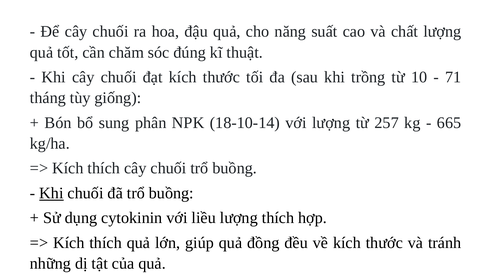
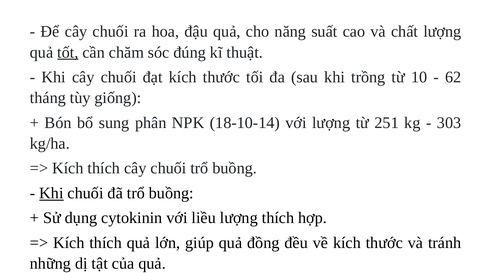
tốt underline: none -> present
71: 71 -> 62
257: 257 -> 251
665: 665 -> 303
